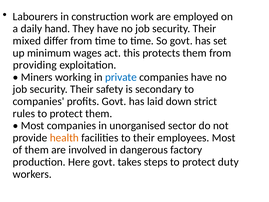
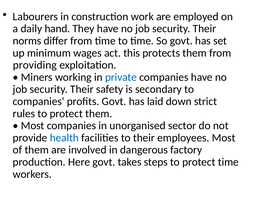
mixed: mixed -> norms
health colour: orange -> blue
protect duty: duty -> time
